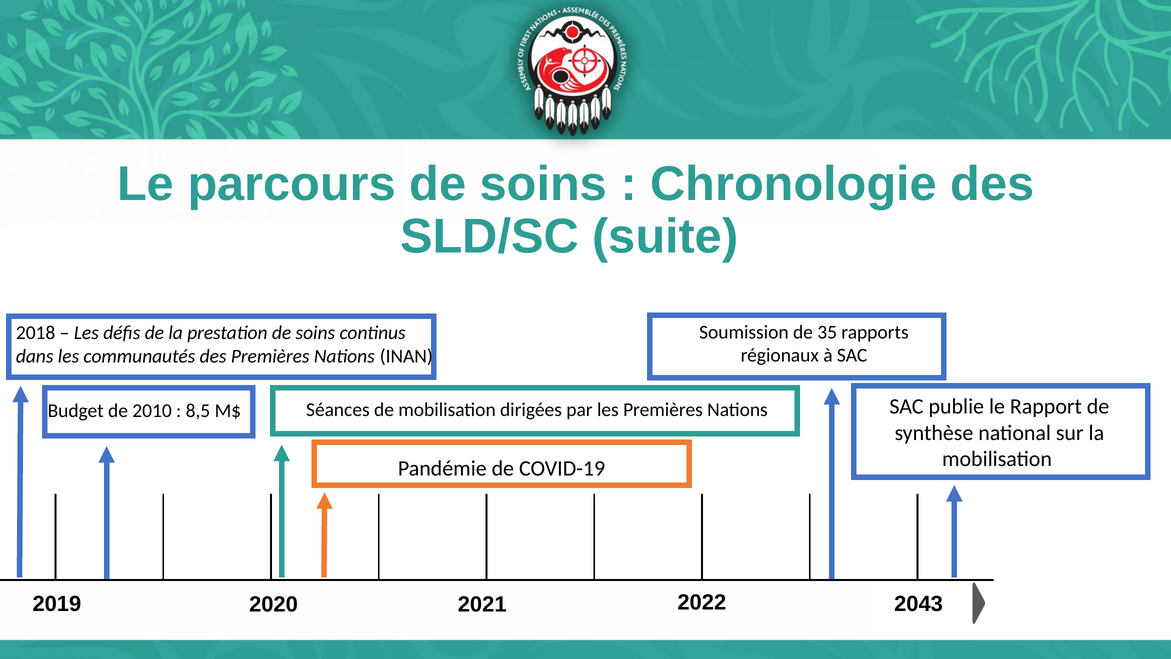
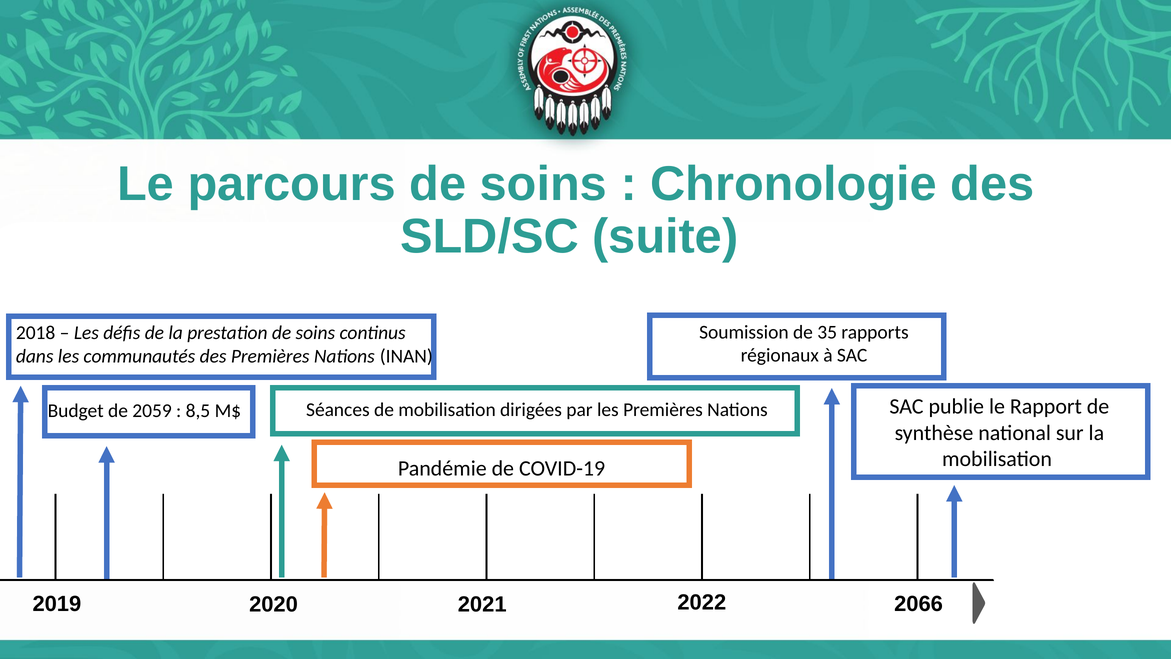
2010: 2010 -> 2059
2043: 2043 -> 2066
